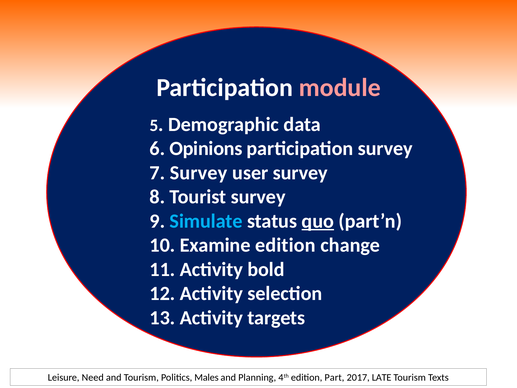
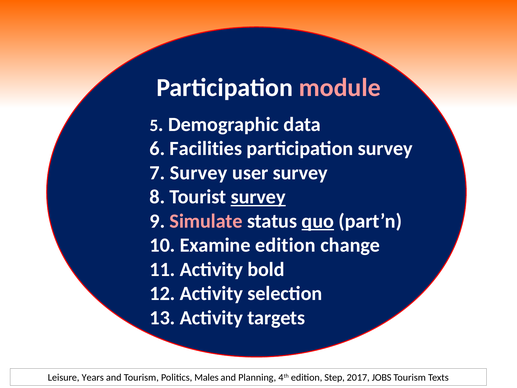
Opinions: Opinions -> Facilities
survey at (258, 197) underline: none -> present
Simulate colour: light blue -> pink
Need: Need -> Years
Part: Part -> Step
LATE: LATE -> JOBS
